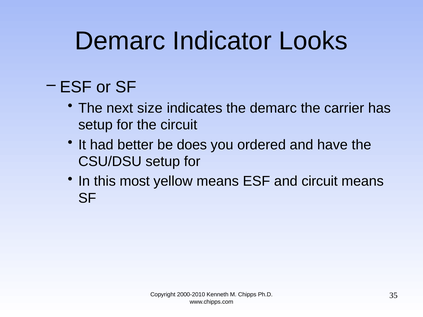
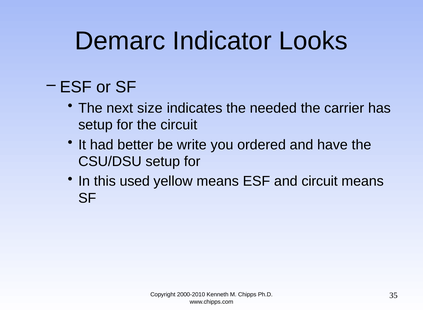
the demarc: demarc -> needed
does: does -> write
most: most -> used
